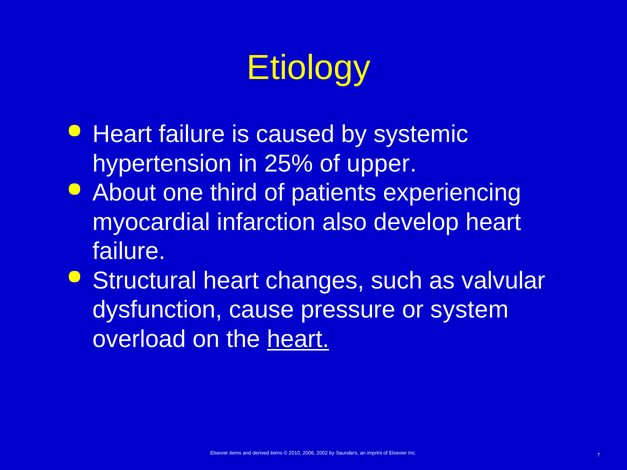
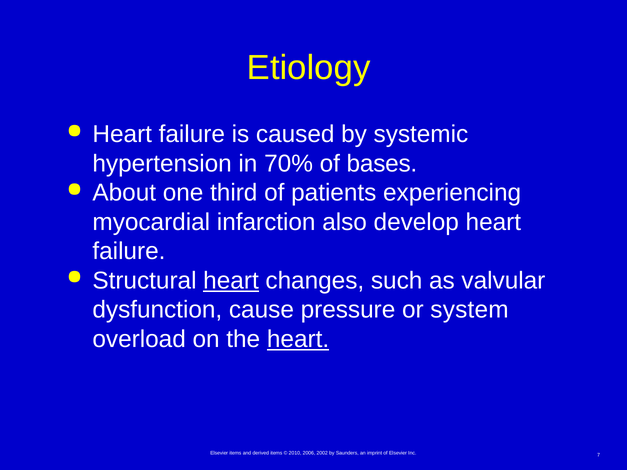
25%: 25% -> 70%
upper: upper -> bases
heart at (231, 281) underline: none -> present
